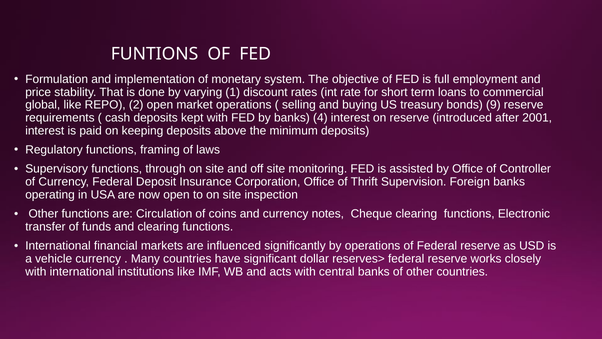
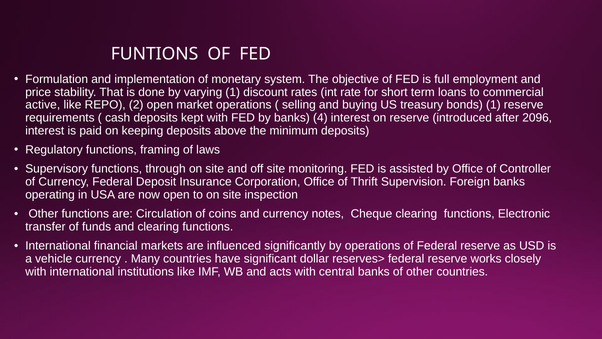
global: global -> active
bonds 9: 9 -> 1
2001: 2001 -> 2096
